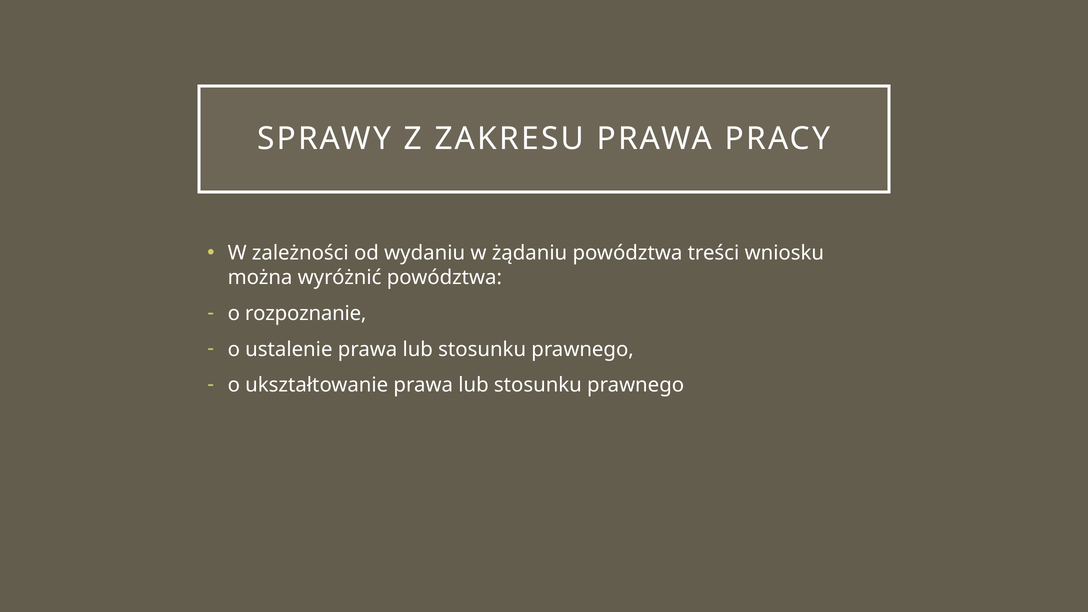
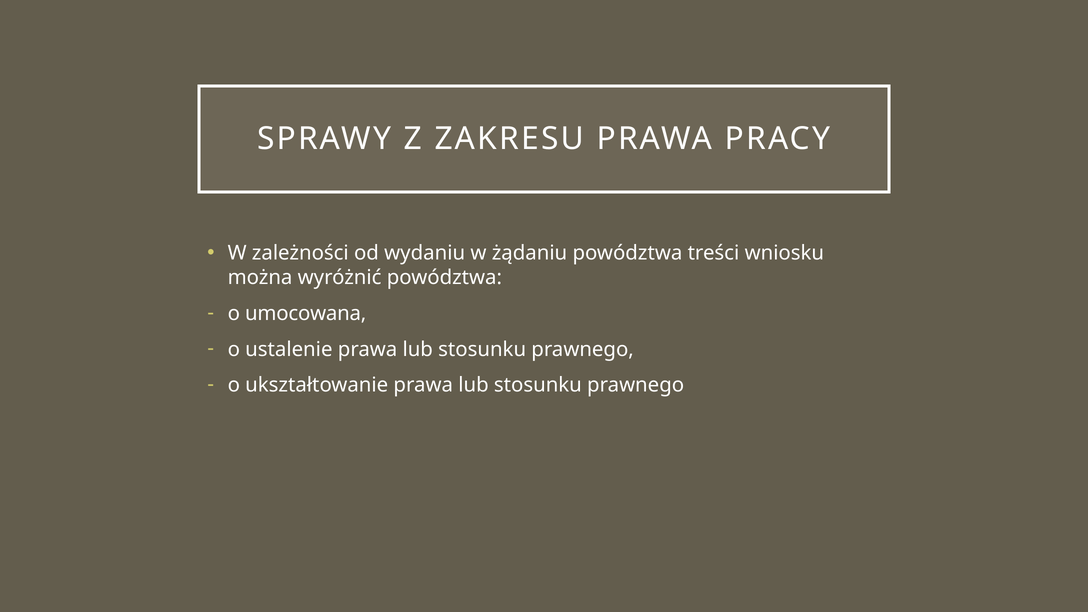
rozpoznanie: rozpoznanie -> umocowana
